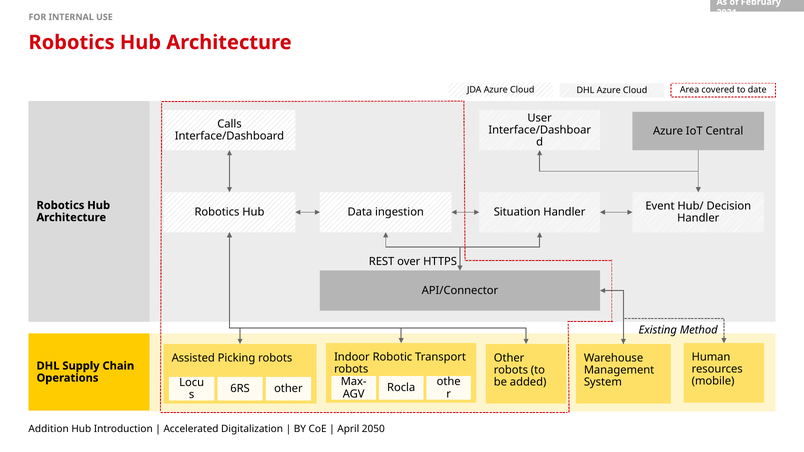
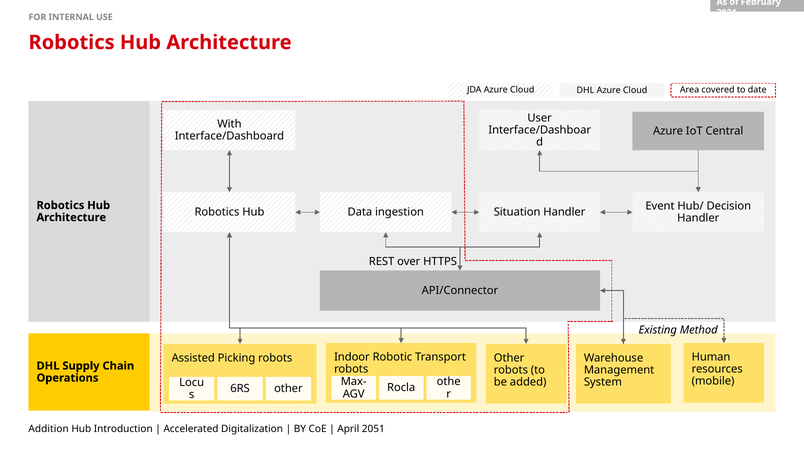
Calls: Calls -> With
2050: 2050 -> 2051
